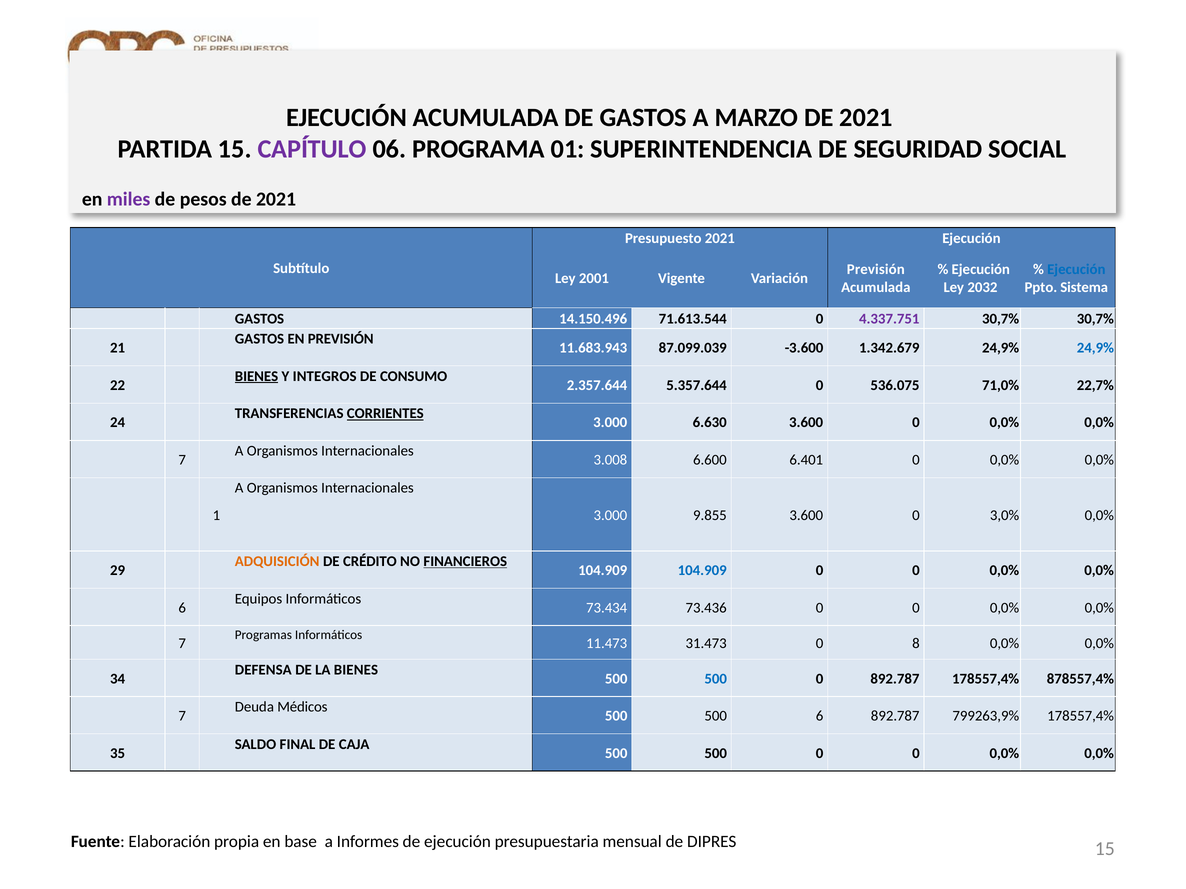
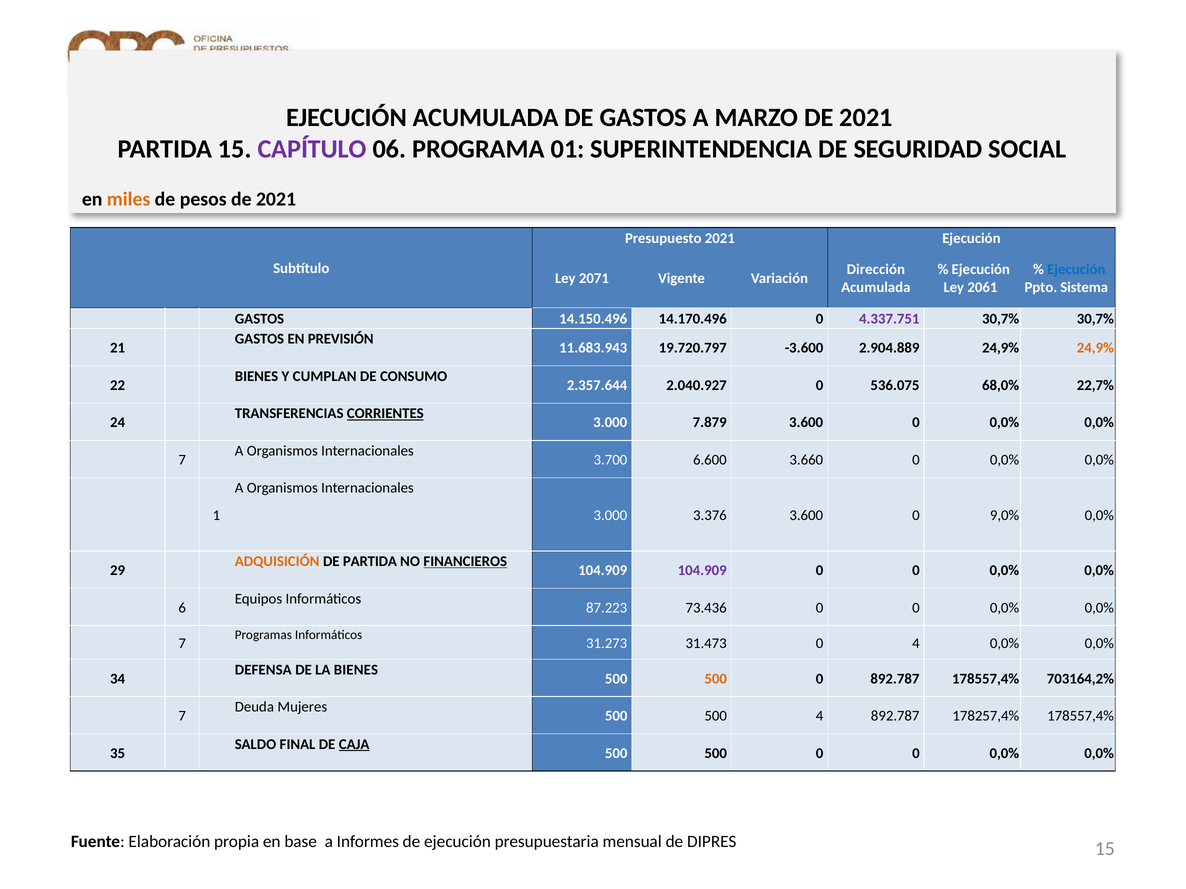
miles colour: purple -> orange
Previsión at (876, 269): Previsión -> Dirección
2001: 2001 -> 2071
2032: 2032 -> 2061
71.613.544: 71.613.544 -> 14.170.496
87.099.039: 87.099.039 -> 19.720.797
1.342.679: 1.342.679 -> 2.904.889
24,9% at (1095, 348) colour: blue -> orange
BIENES at (257, 376) underline: present -> none
INTEGROS: INTEGROS -> CUMPLAN
5.357.644: 5.357.644 -> 2.040.927
71,0%: 71,0% -> 68,0%
6.630: 6.630 -> 7.879
3.008: 3.008 -> 3.700
6.401: 6.401 -> 3.660
9.855: 9.855 -> 3.376
3,0%: 3,0% -> 9,0%
DE CRÉDITO: CRÉDITO -> PARTIDA
104.909 at (702, 571) colour: blue -> purple
73.434: 73.434 -> 87.223
11.473: 11.473 -> 31.273
0 8: 8 -> 4
500 at (716, 679) colour: blue -> orange
878557,4%: 878557,4% -> 703164,2%
Médicos: Médicos -> Mujeres
500 6: 6 -> 4
799263,9%: 799263,9% -> 178257,4%
CAJA underline: none -> present
